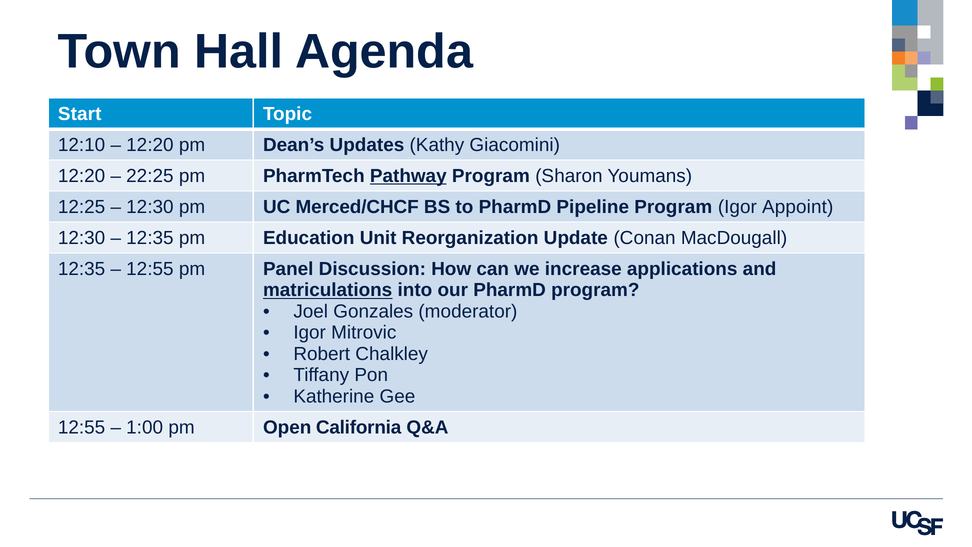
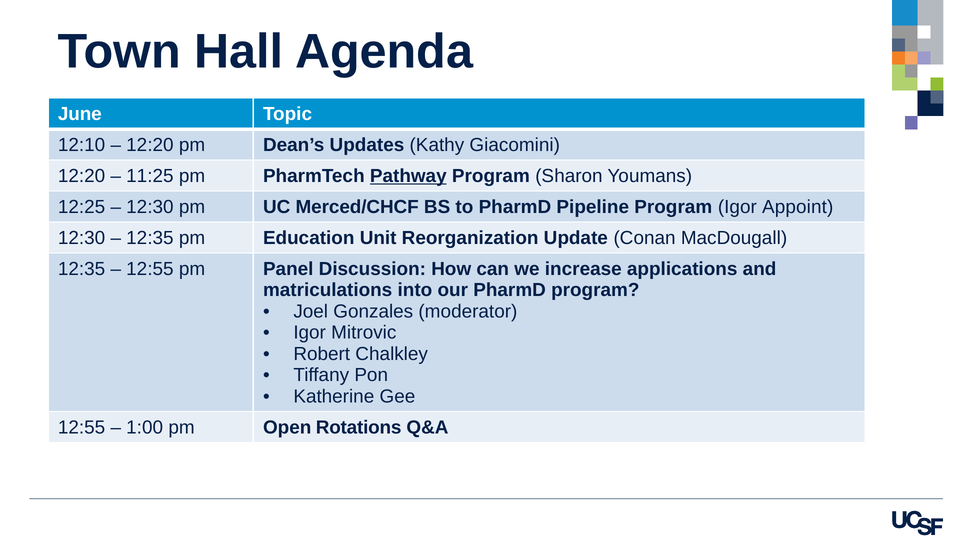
Start: Start -> June
22:25: 22:25 -> 11:25
matriculations underline: present -> none
California: California -> Rotations
